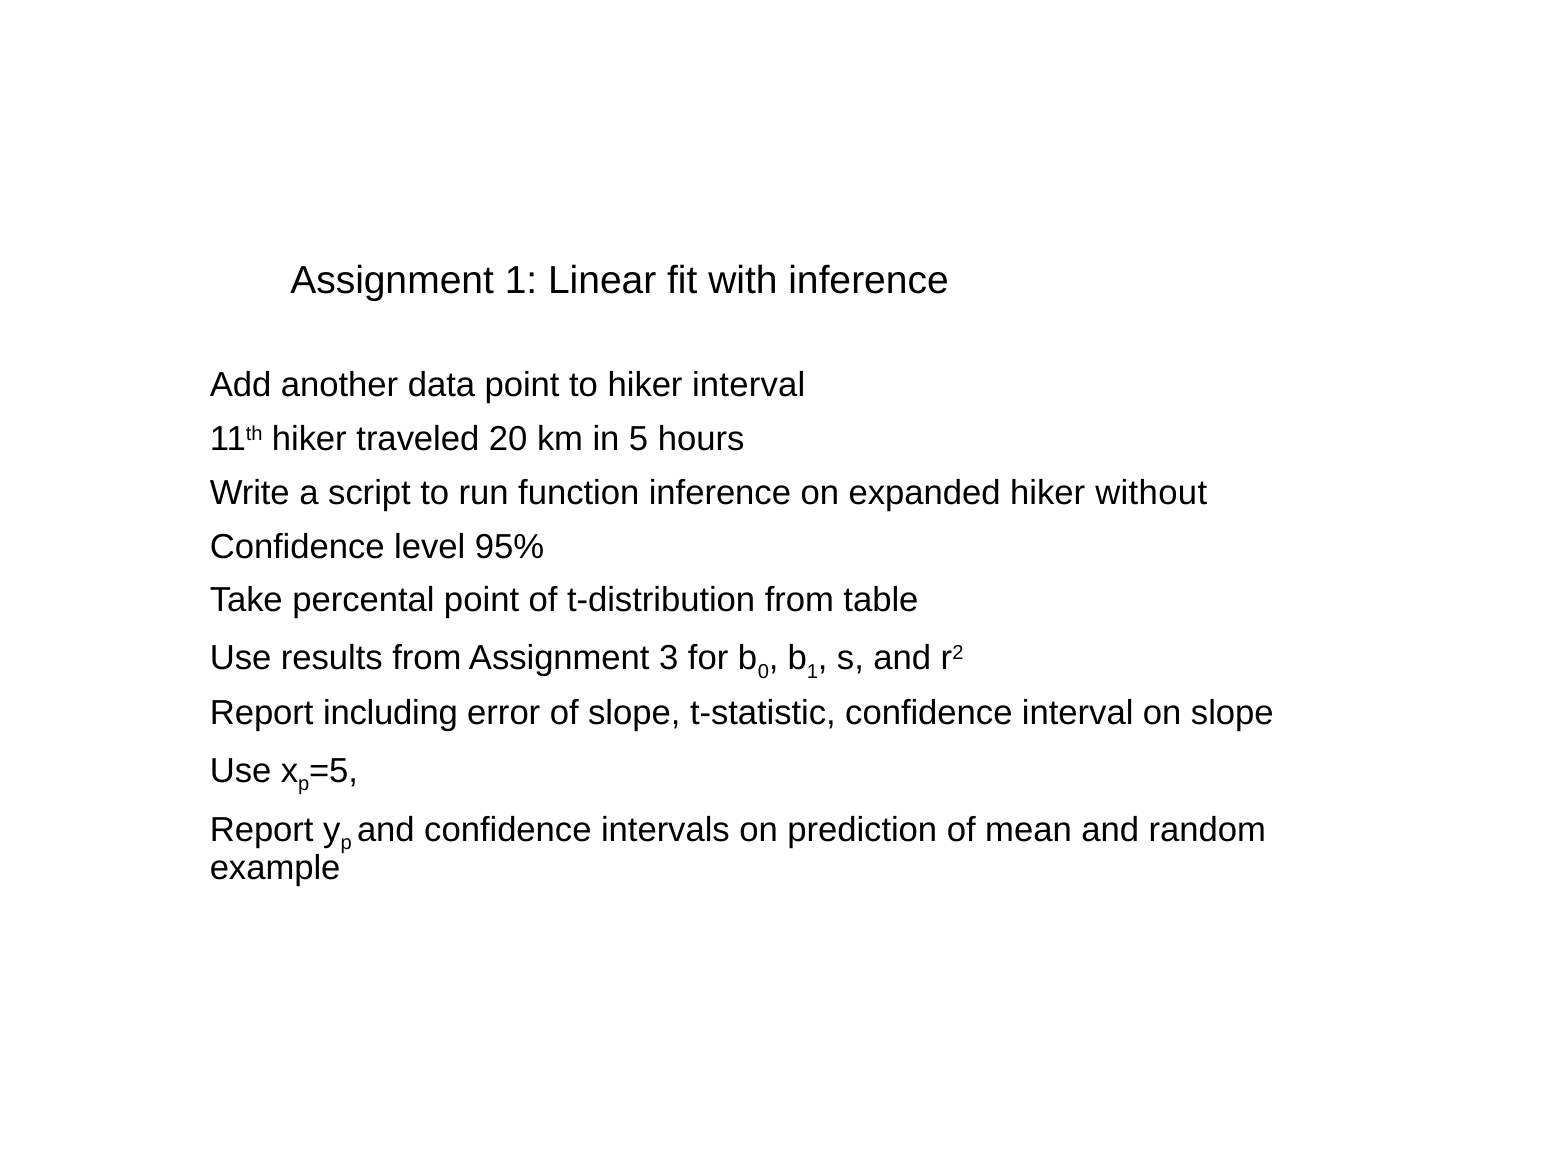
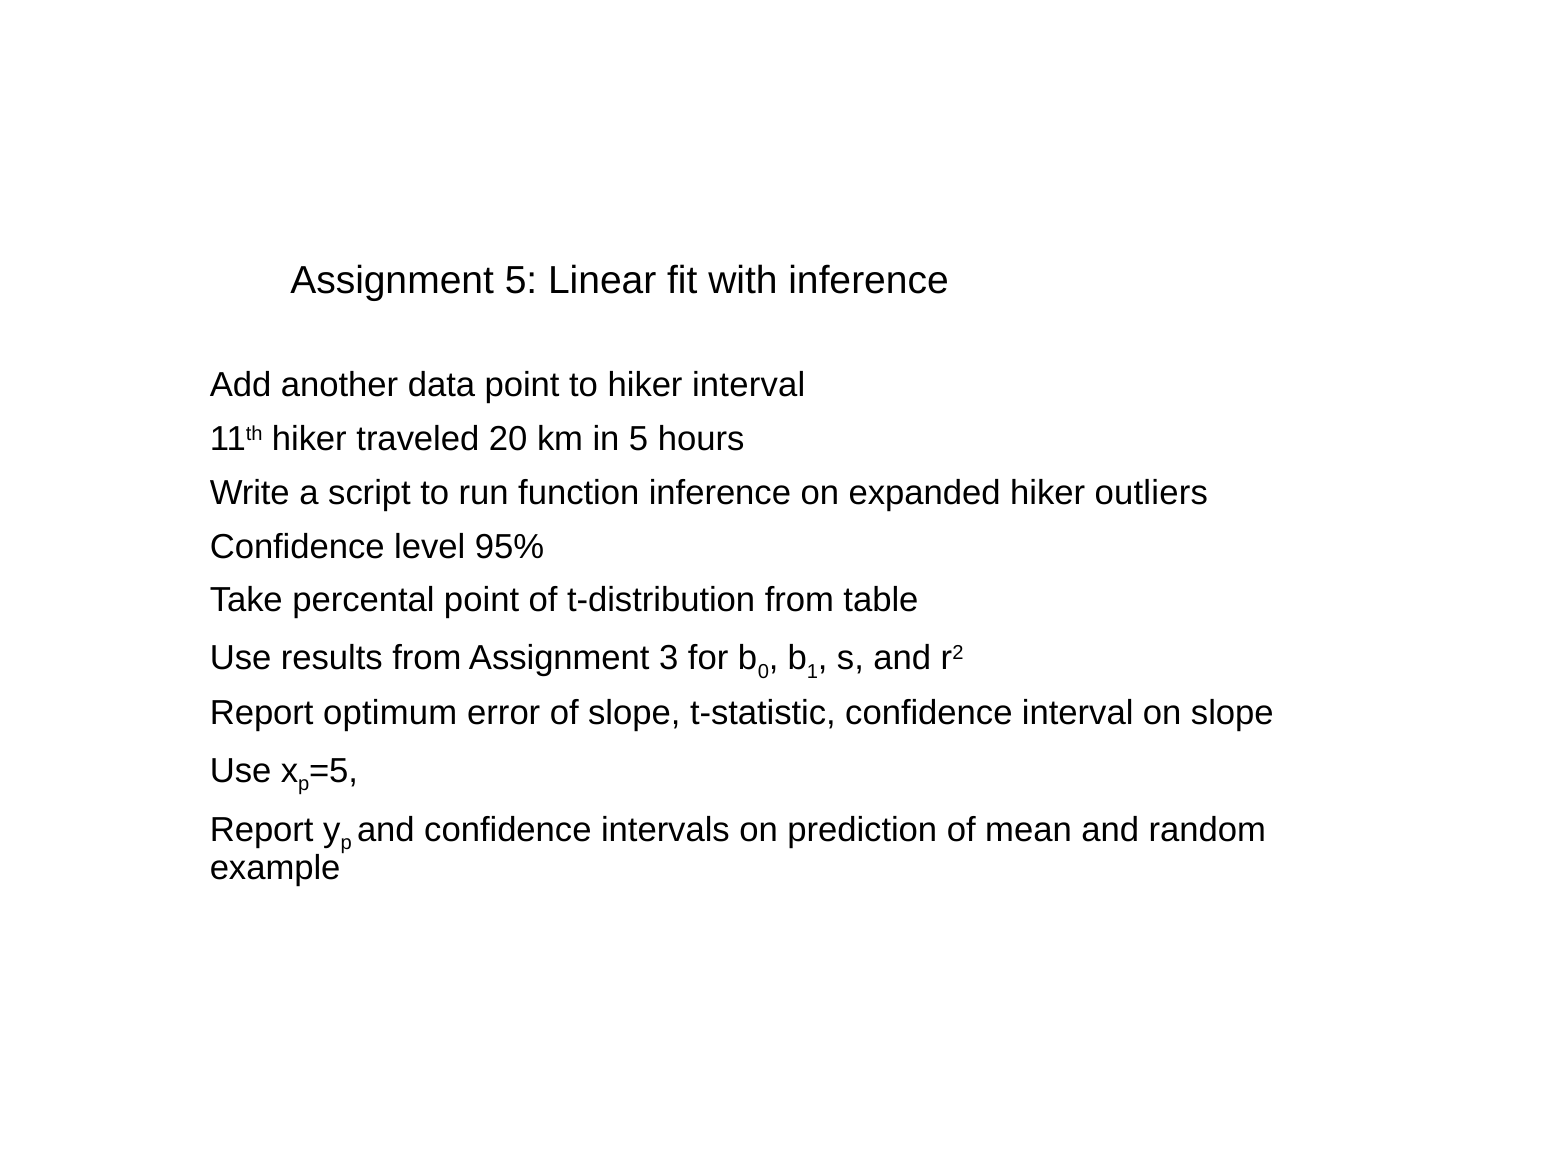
Assignment 1: 1 -> 5
without: without -> outliers
including: including -> optimum
